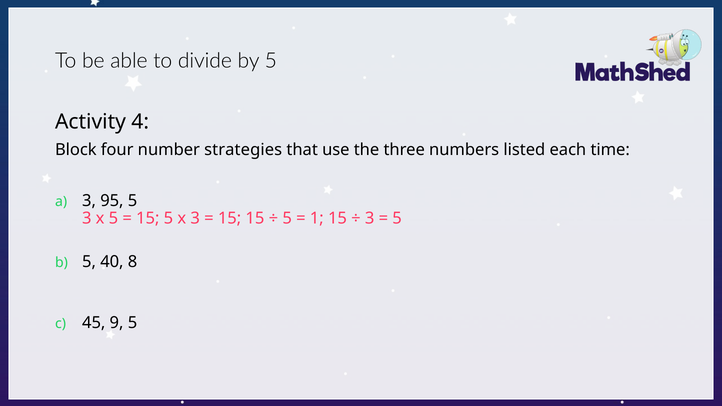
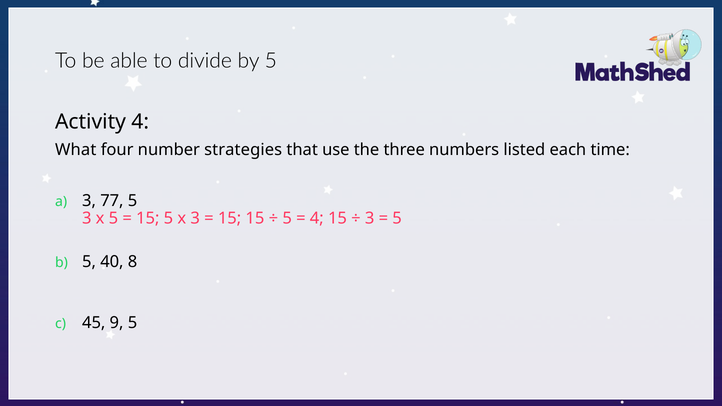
Block: Block -> What
95: 95 -> 77
1 at (317, 219): 1 -> 4
